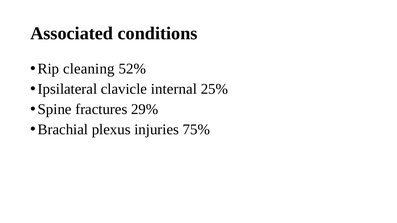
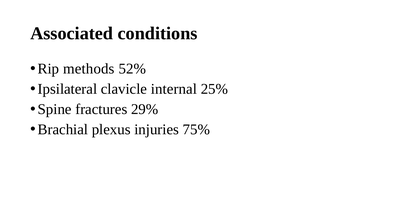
cleaning: cleaning -> methods
